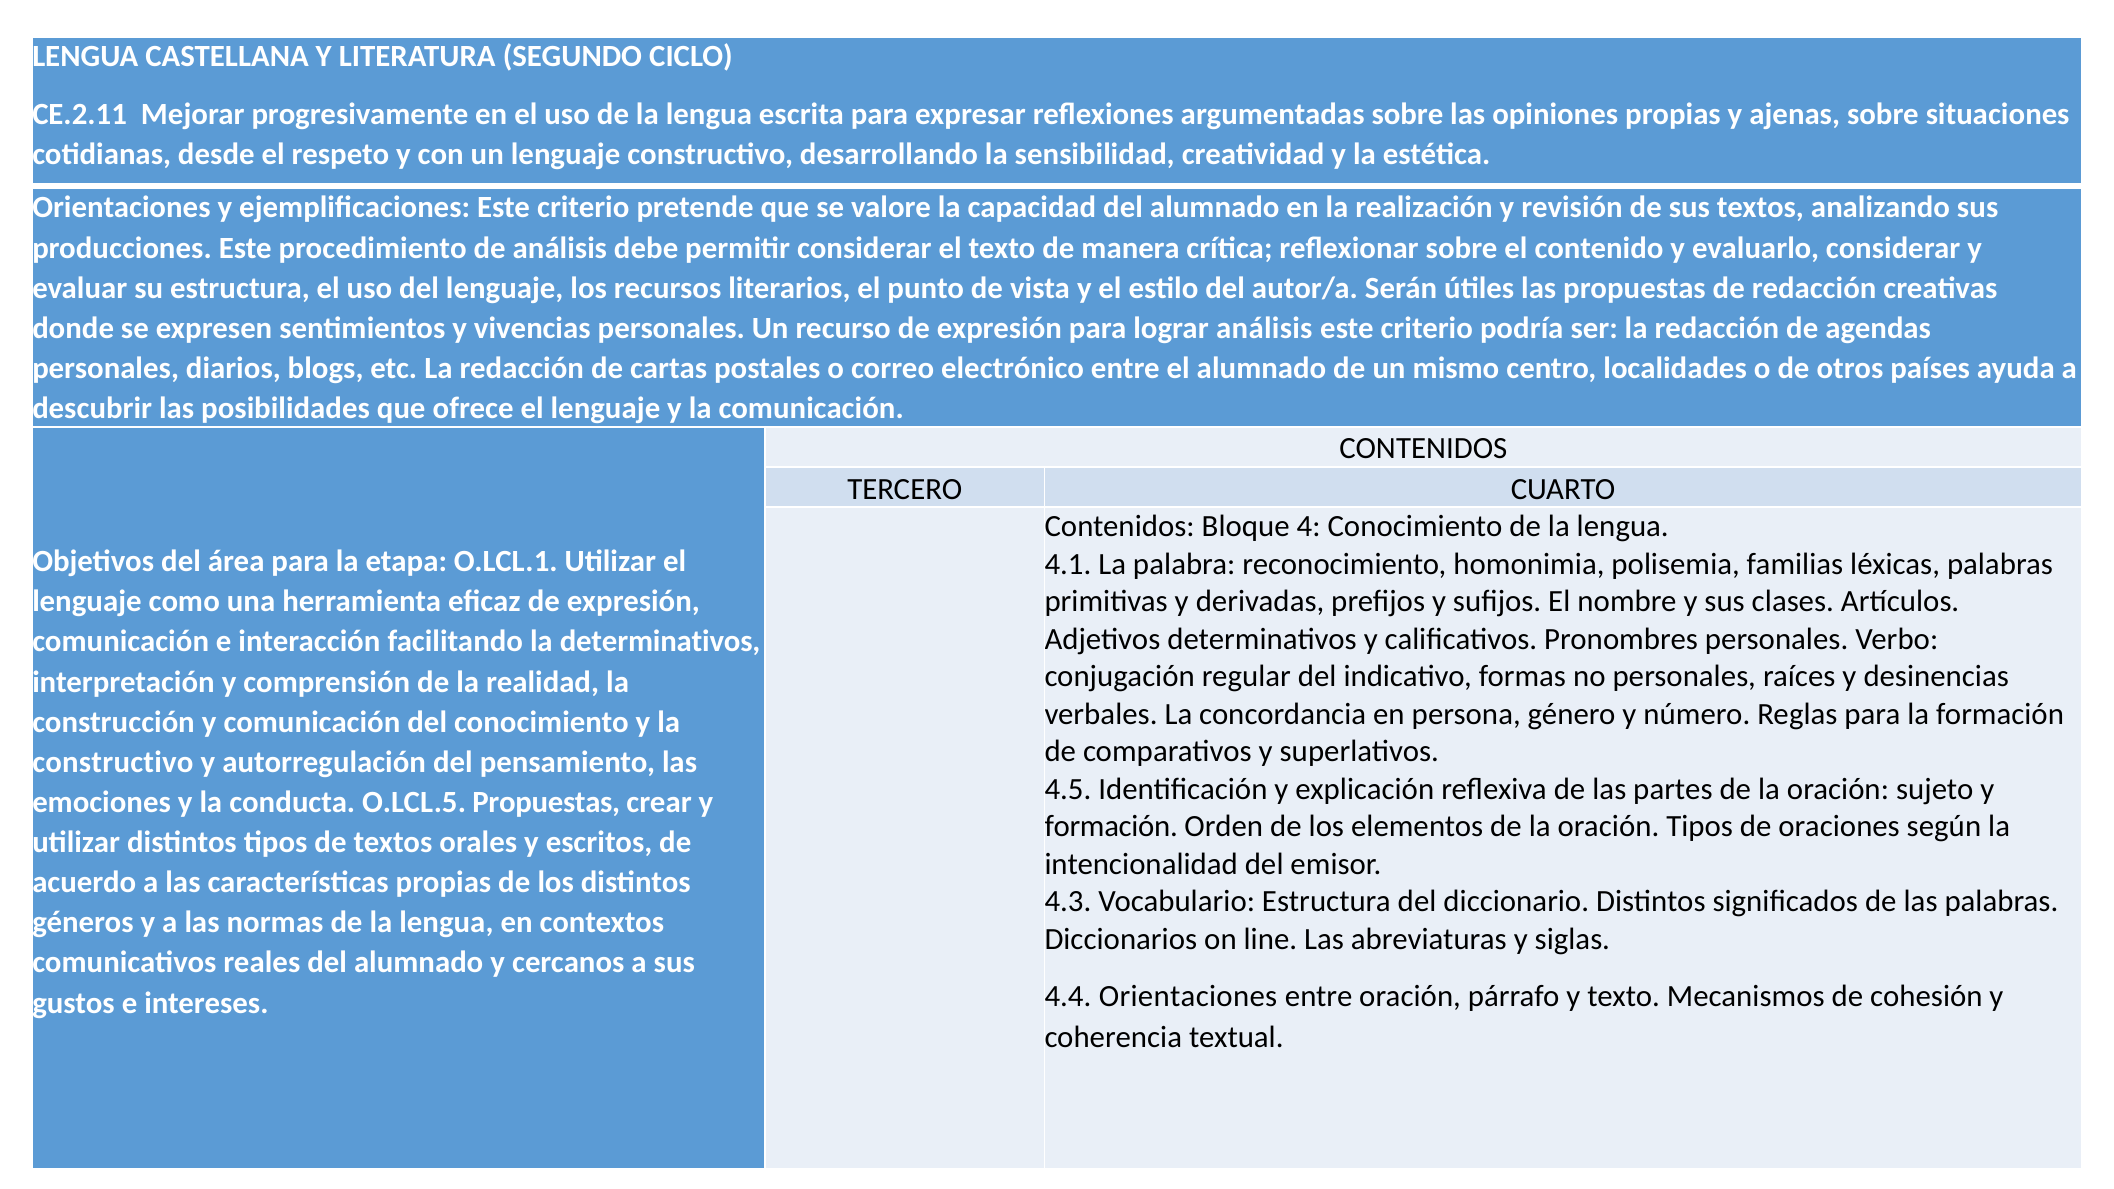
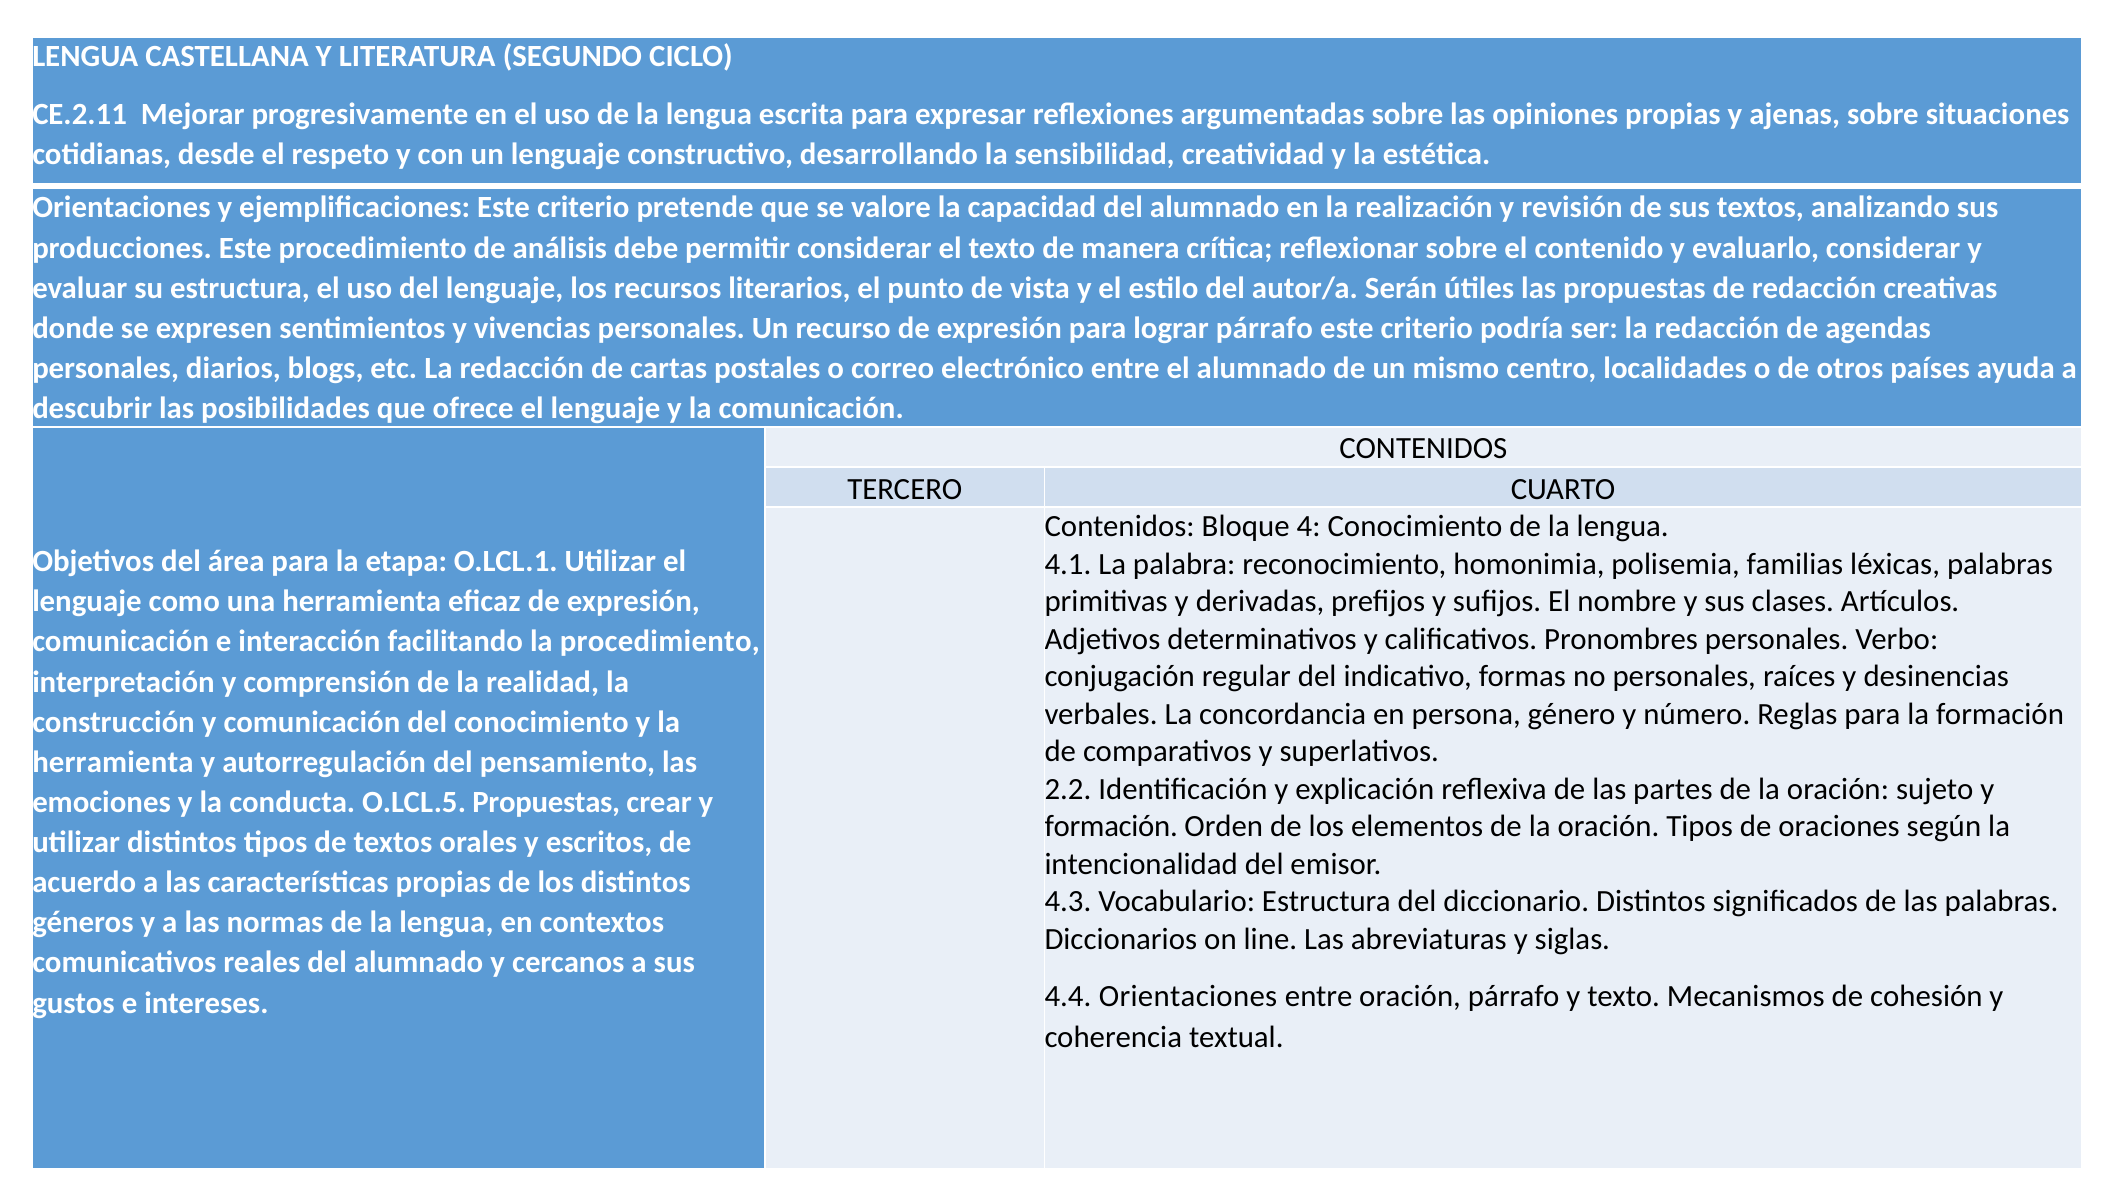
lograr análisis: análisis -> párrafo
la determinativos: determinativos -> procedimiento
constructivo at (113, 762): constructivo -> herramienta
4.5: 4.5 -> 2.2
